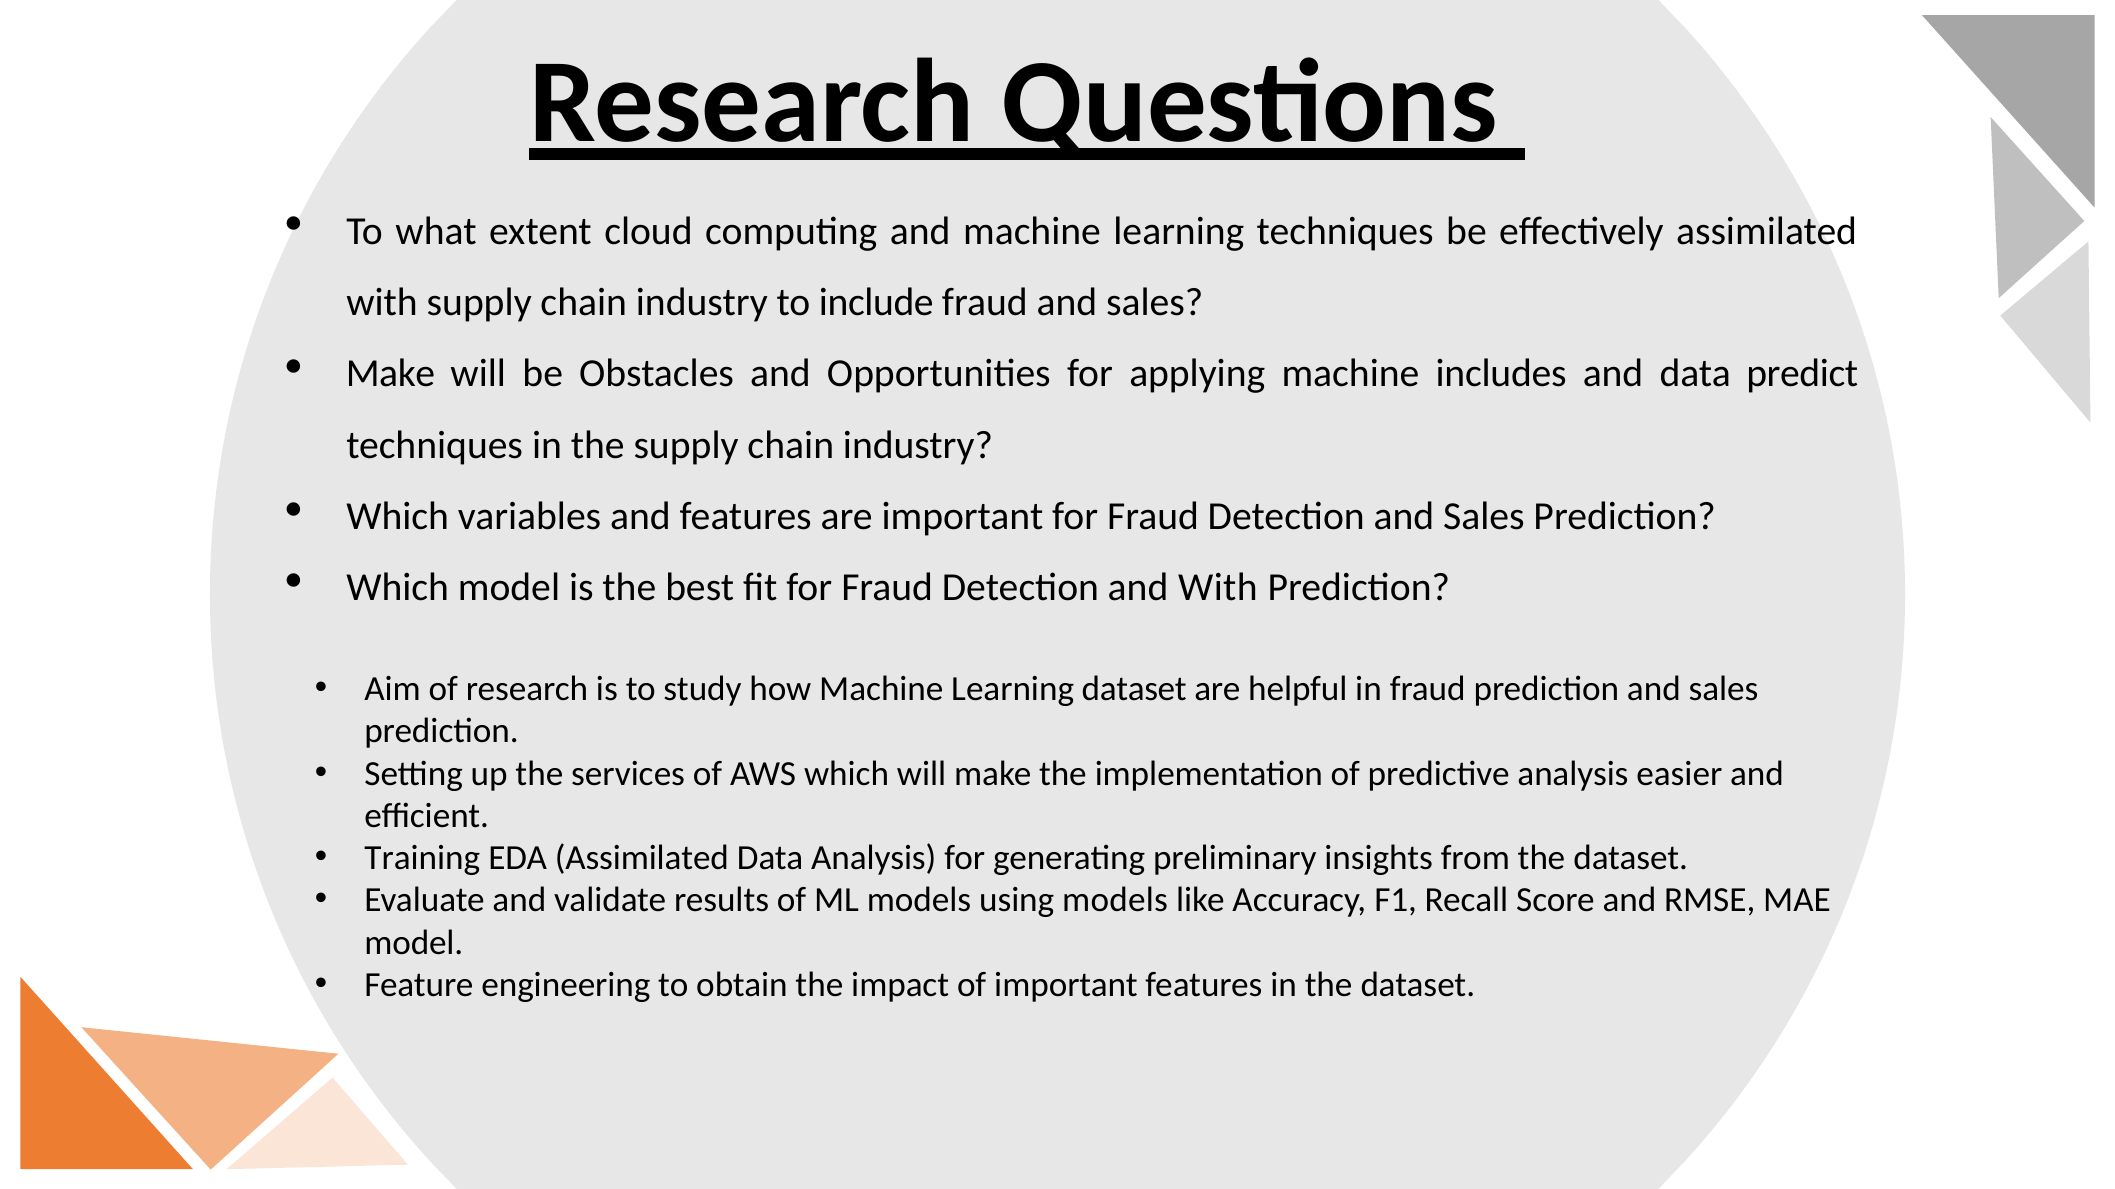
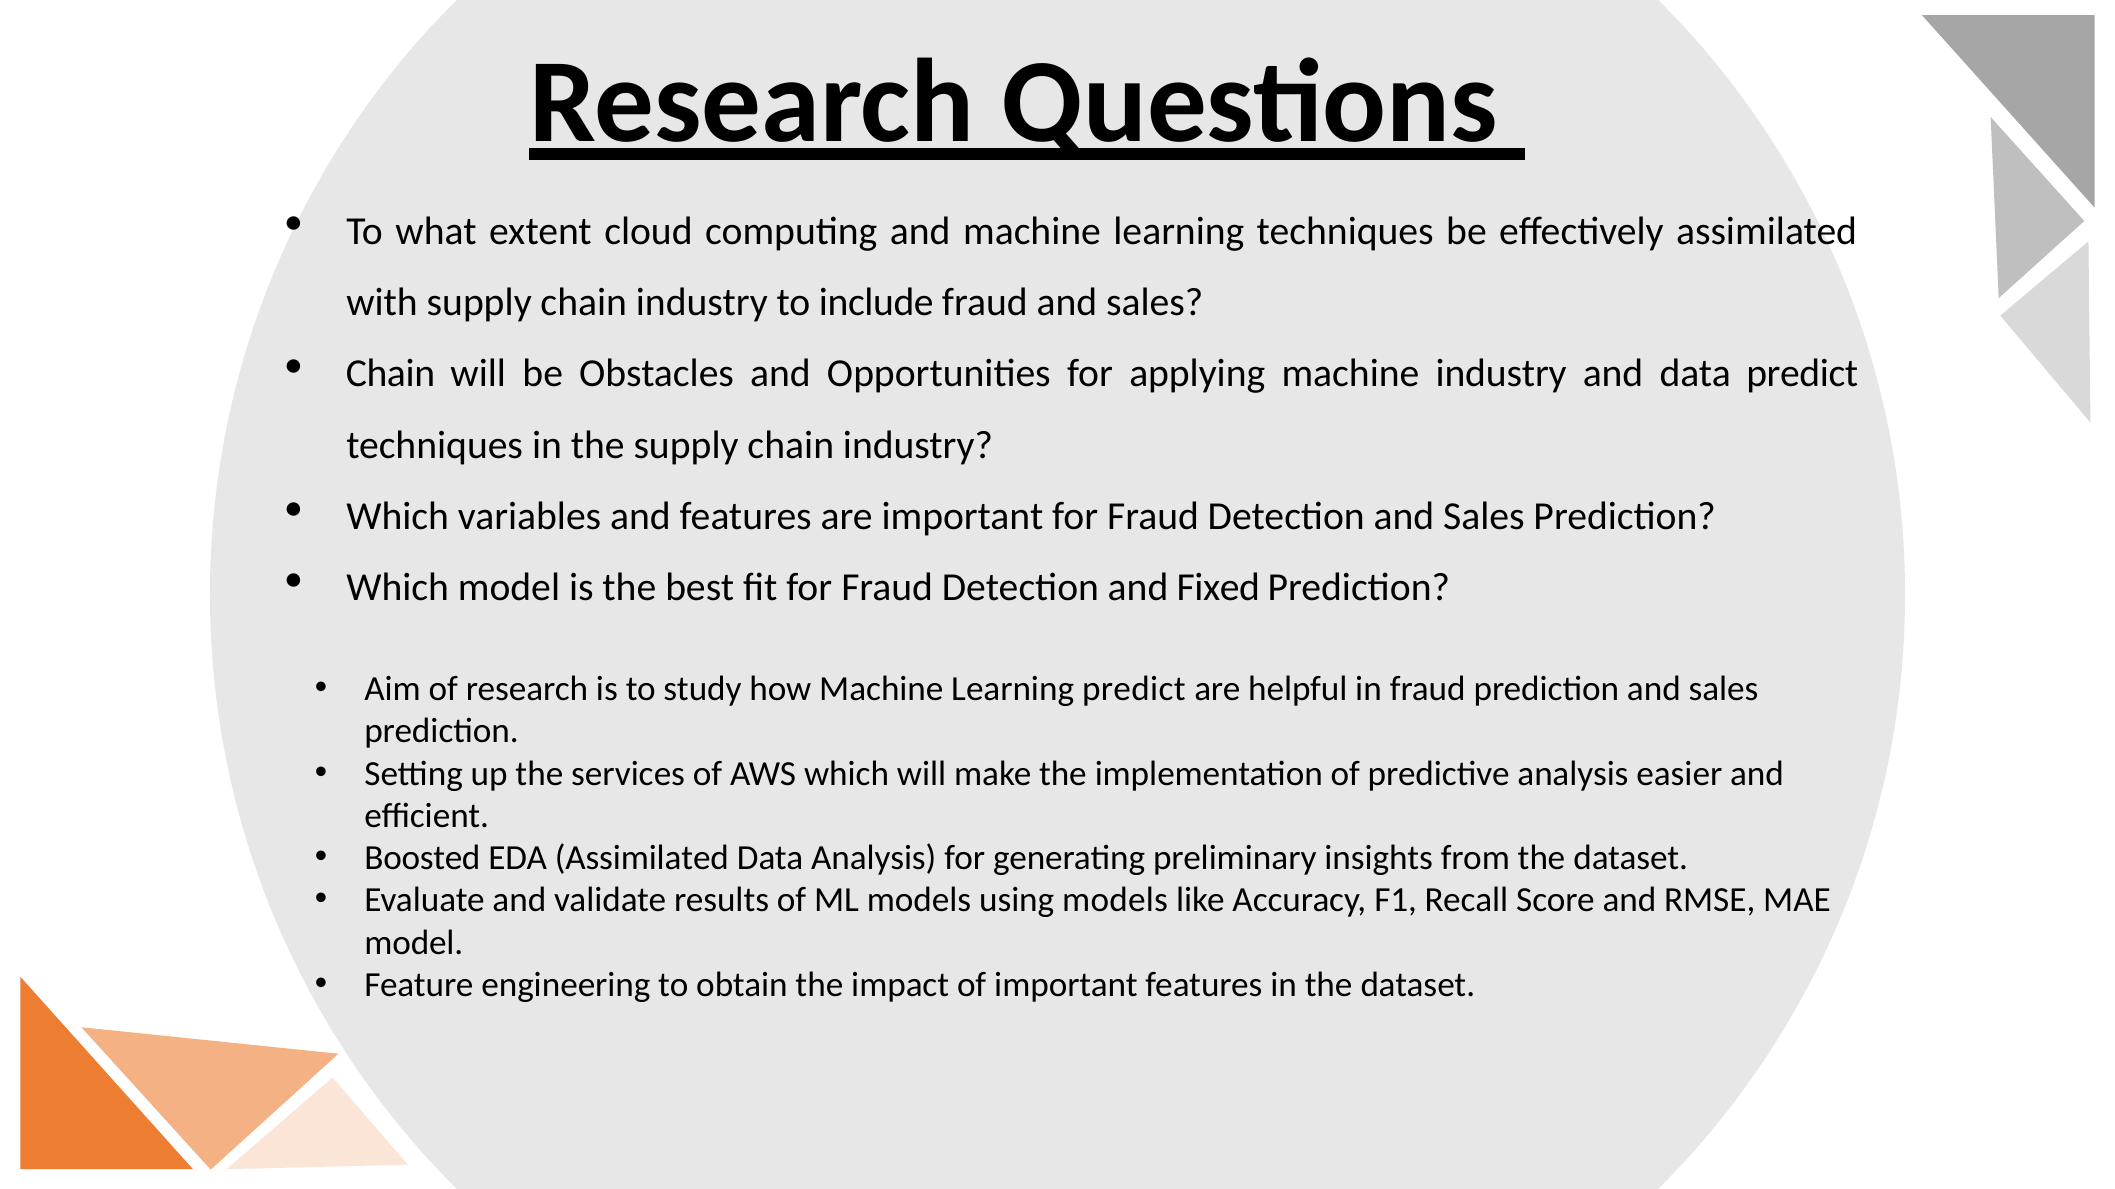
Make at (390, 374): Make -> Chain
machine includes: includes -> industry
and With: With -> Fixed
Learning dataset: dataset -> predict
Training: Training -> Boosted
